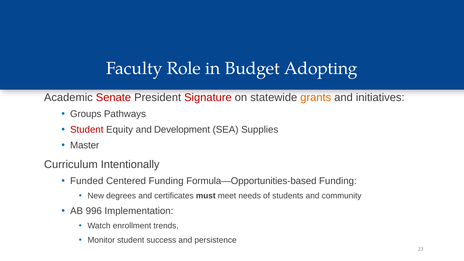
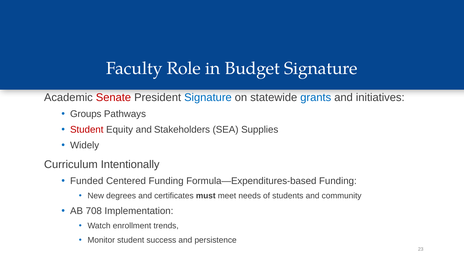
Budget Adopting: Adopting -> Signature
Signature at (208, 97) colour: red -> blue
grants colour: orange -> blue
Development: Development -> Stakeholders
Master: Master -> Widely
Formula—Opportunities-based: Formula—Opportunities-based -> Formula—Expenditures-based
996: 996 -> 708
